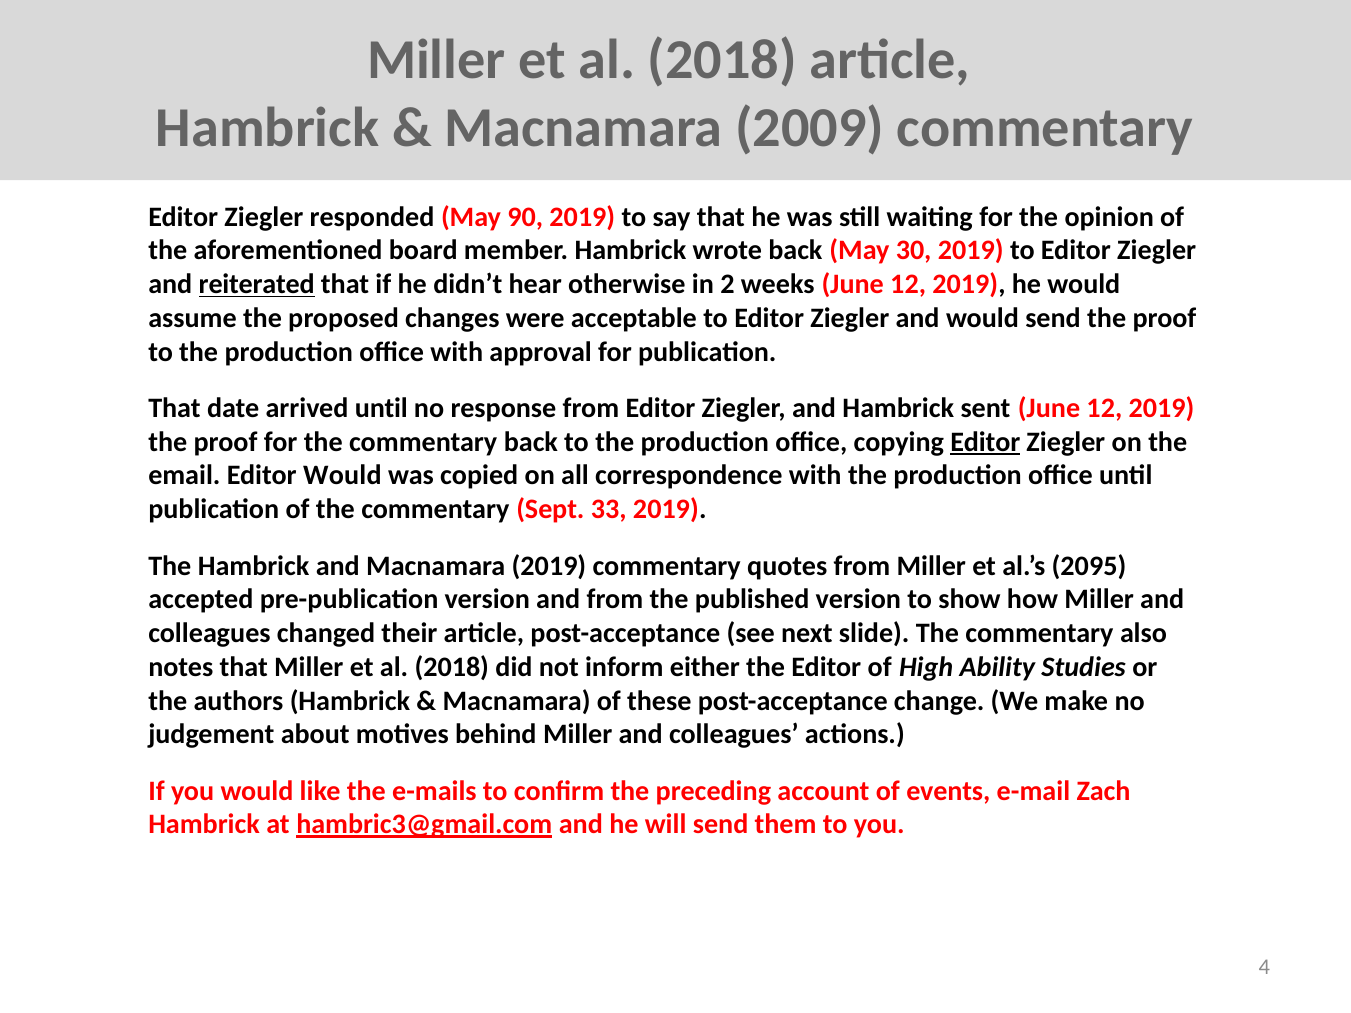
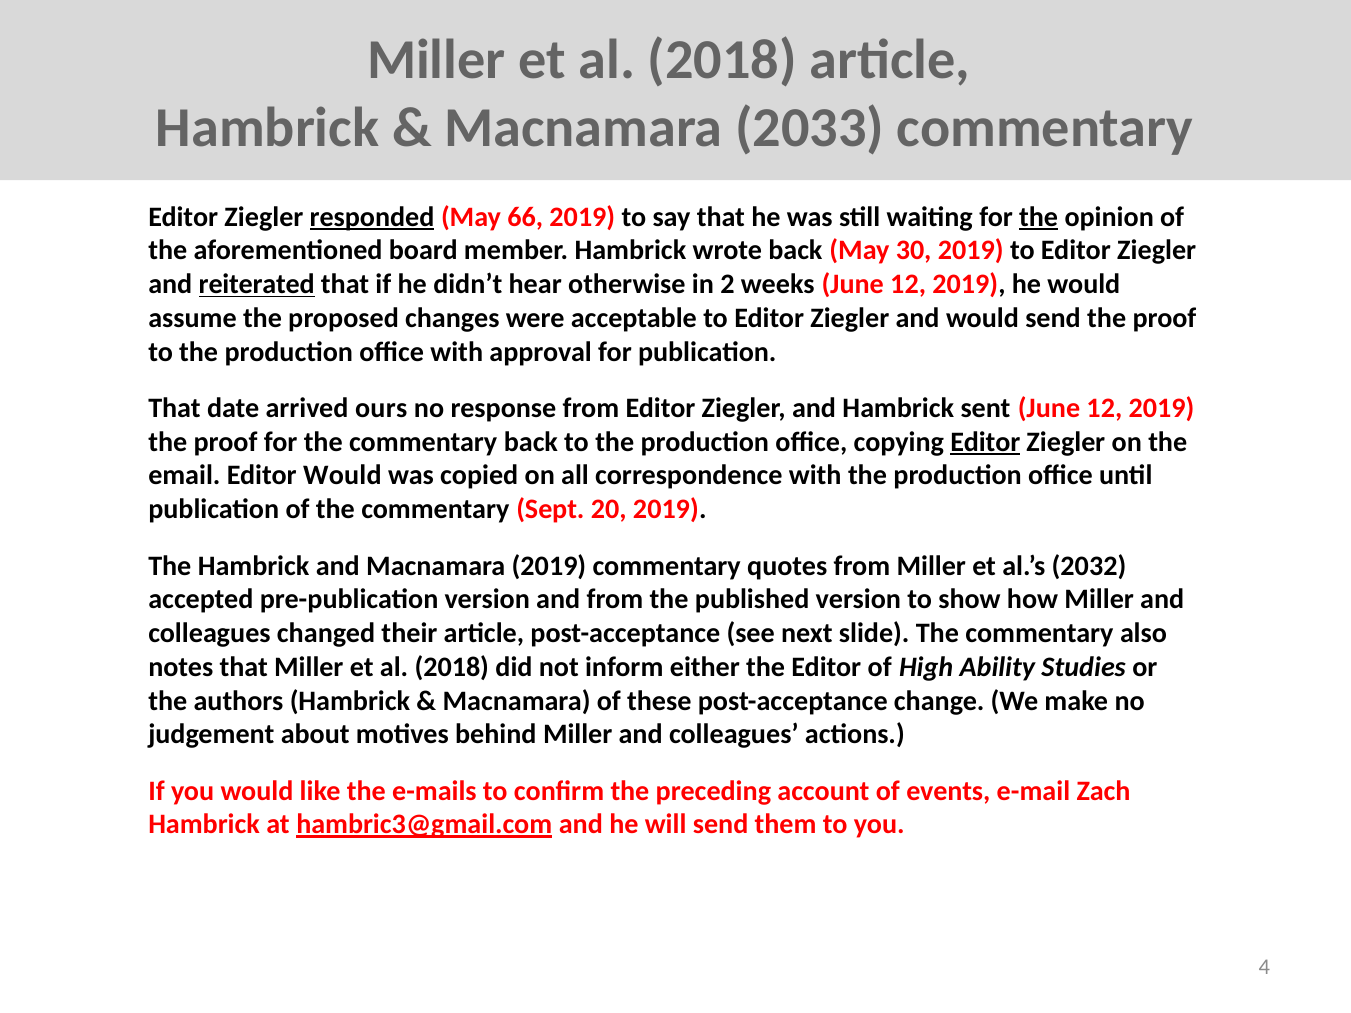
2009: 2009 -> 2033
responded underline: none -> present
90: 90 -> 66
the at (1039, 217) underline: none -> present
arrived until: until -> ours
33: 33 -> 20
2095: 2095 -> 2032
